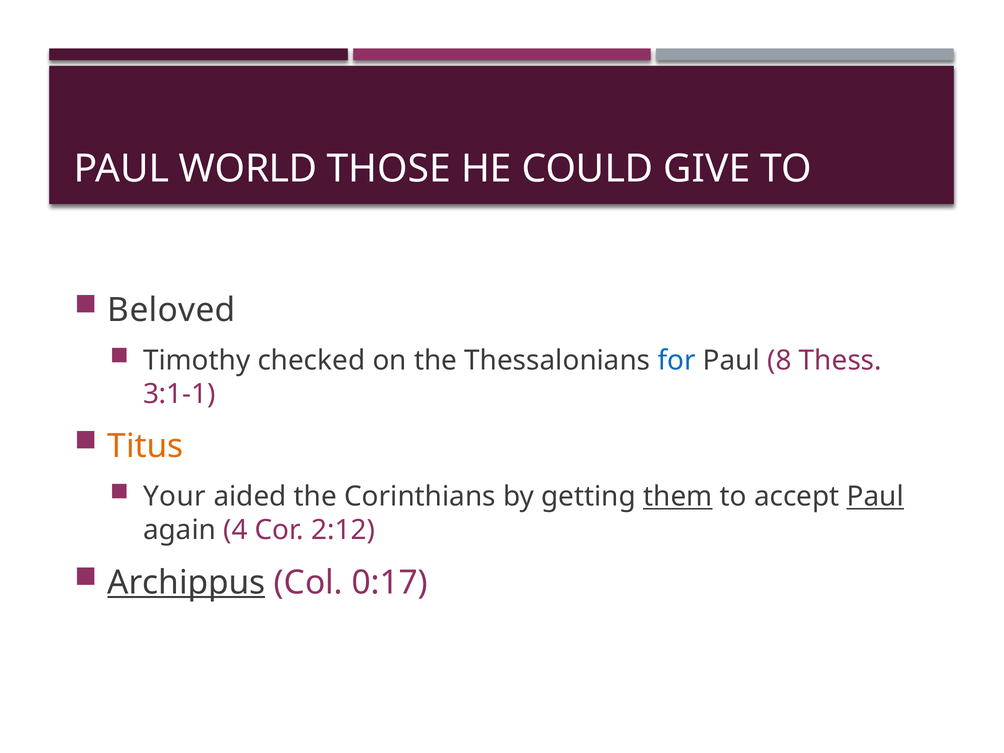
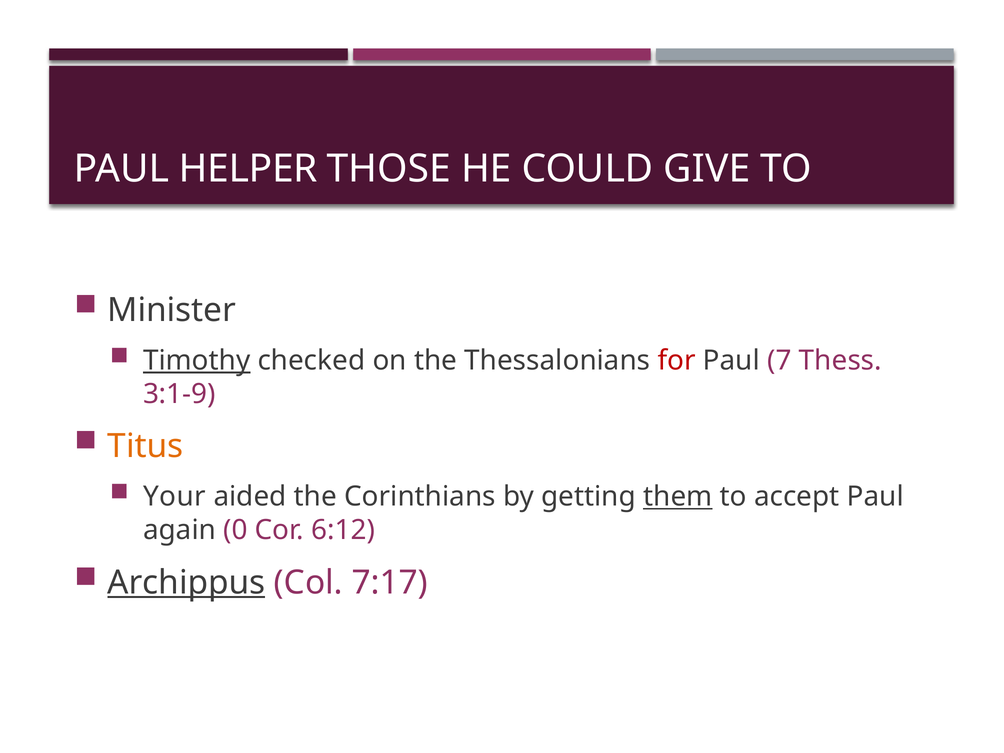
WORLD: WORLD -> HELPER
Beloved: Beloved -> Minister
Timothy underline: none -> present
for colour: blue -> red
8: 8 -> 7
3:1-1: 3:1-1 -> 3:1-9
Paul at (875, 497) underline: present -> none
4: 4 -> 0
2:12: 2:12 -> 6:12
0:17: 0:17 -> 7:17
